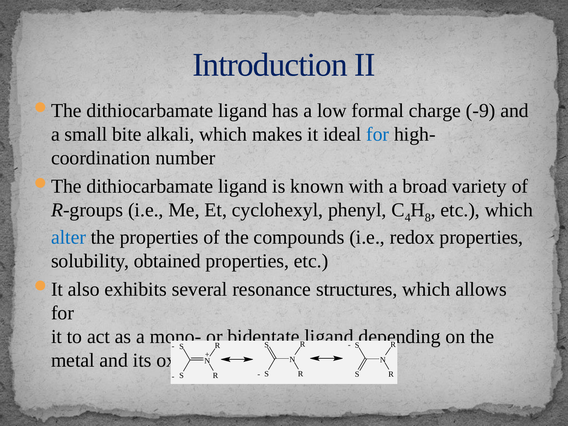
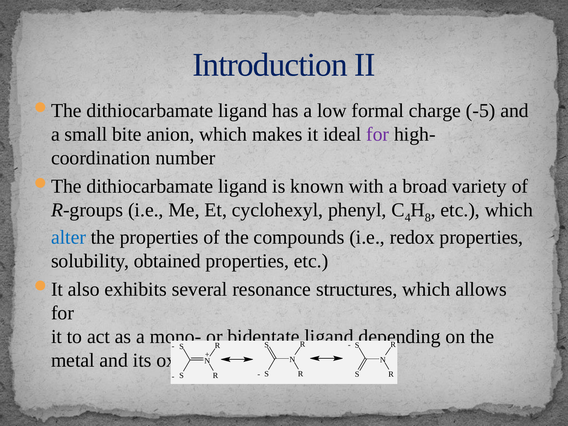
-9: -9 -> -5
alkali: alkali -> anion
for at (378, 134) colour: blue -> purple
